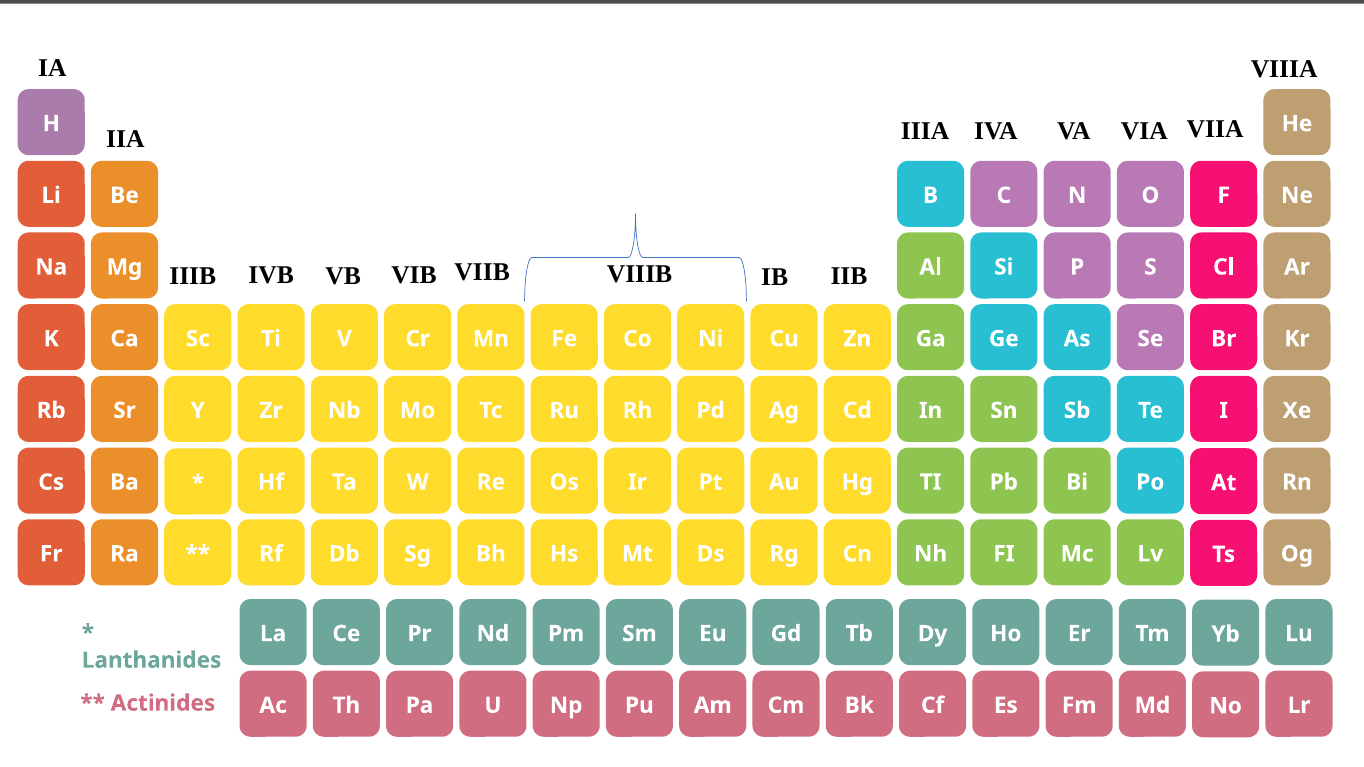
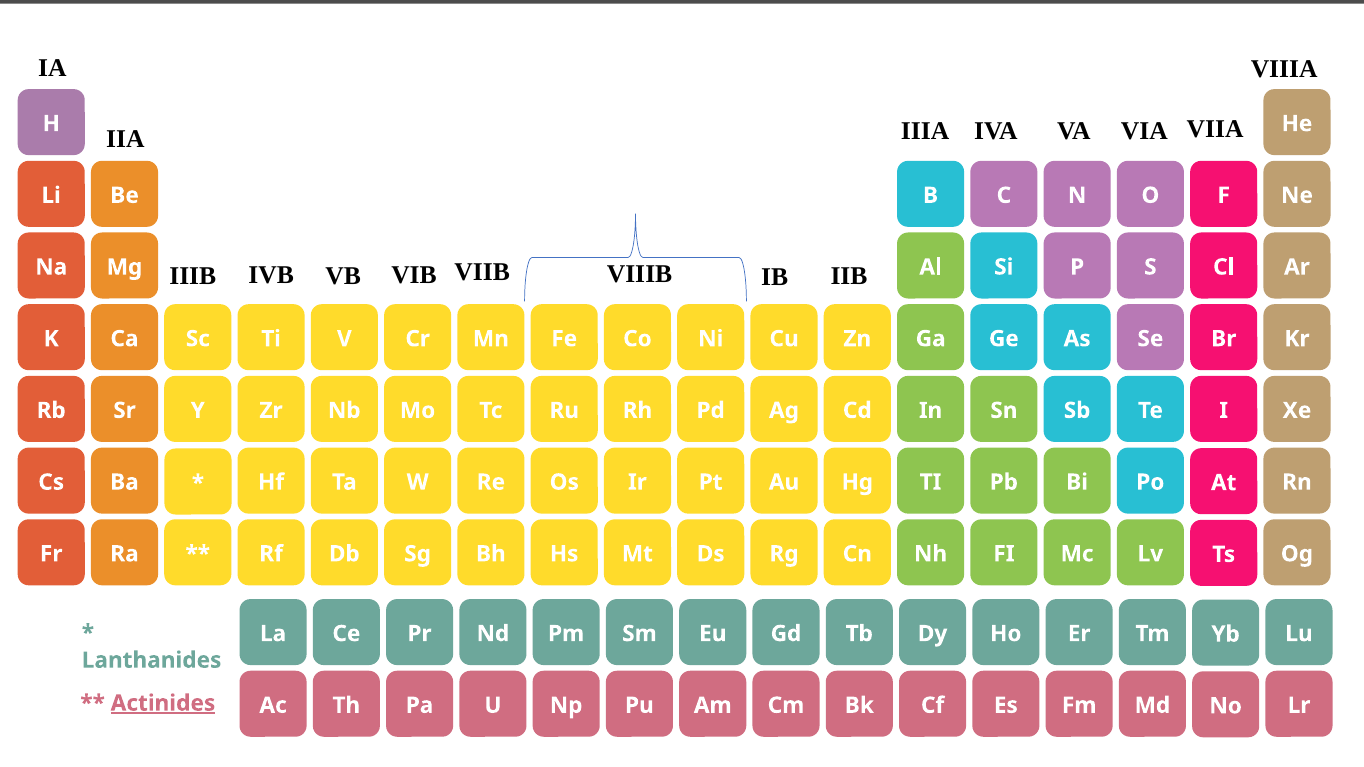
Actinides underline: none -> present
